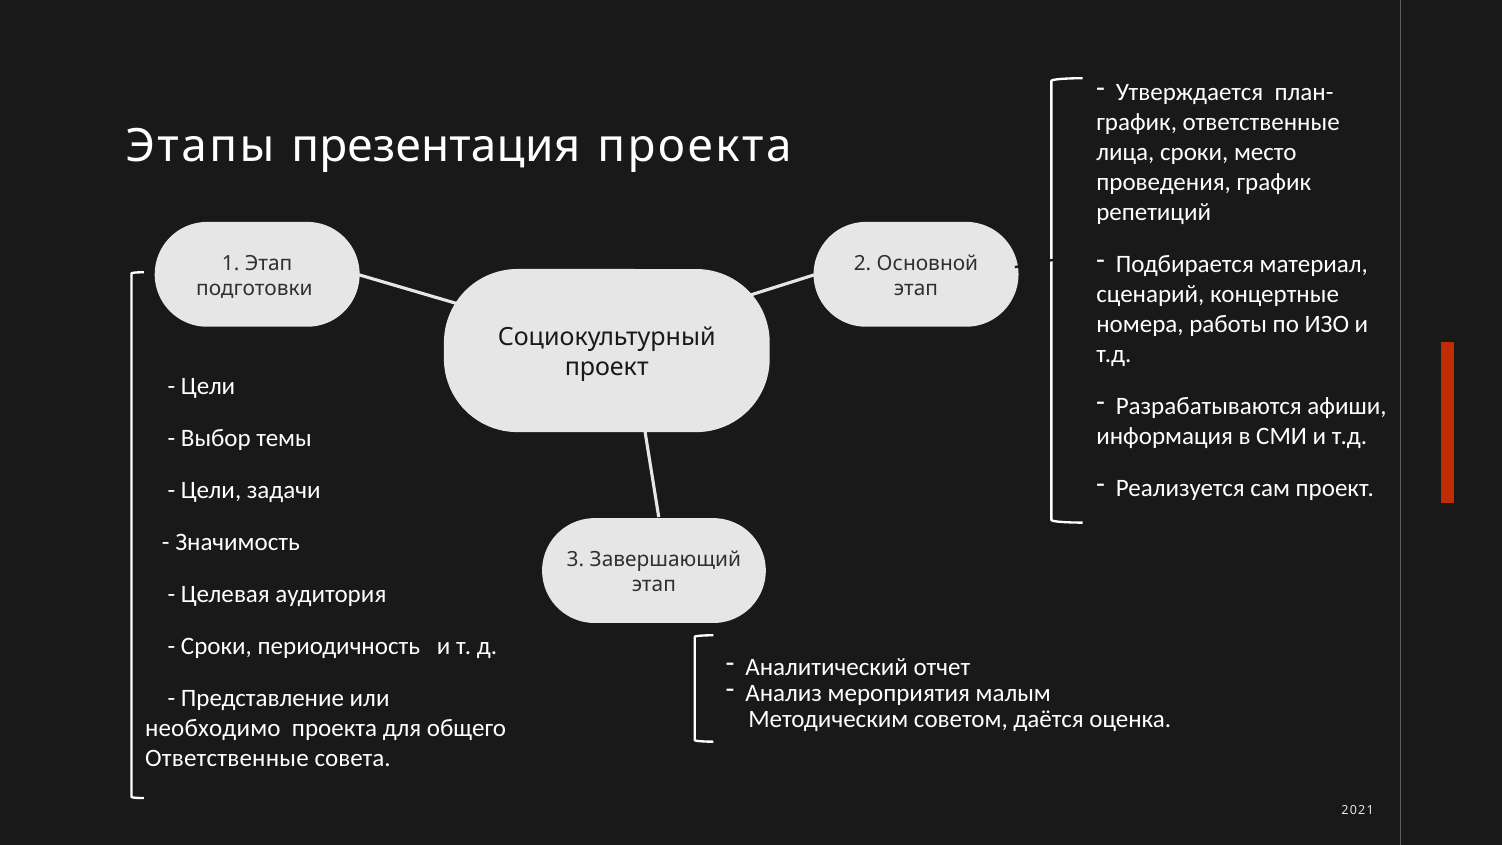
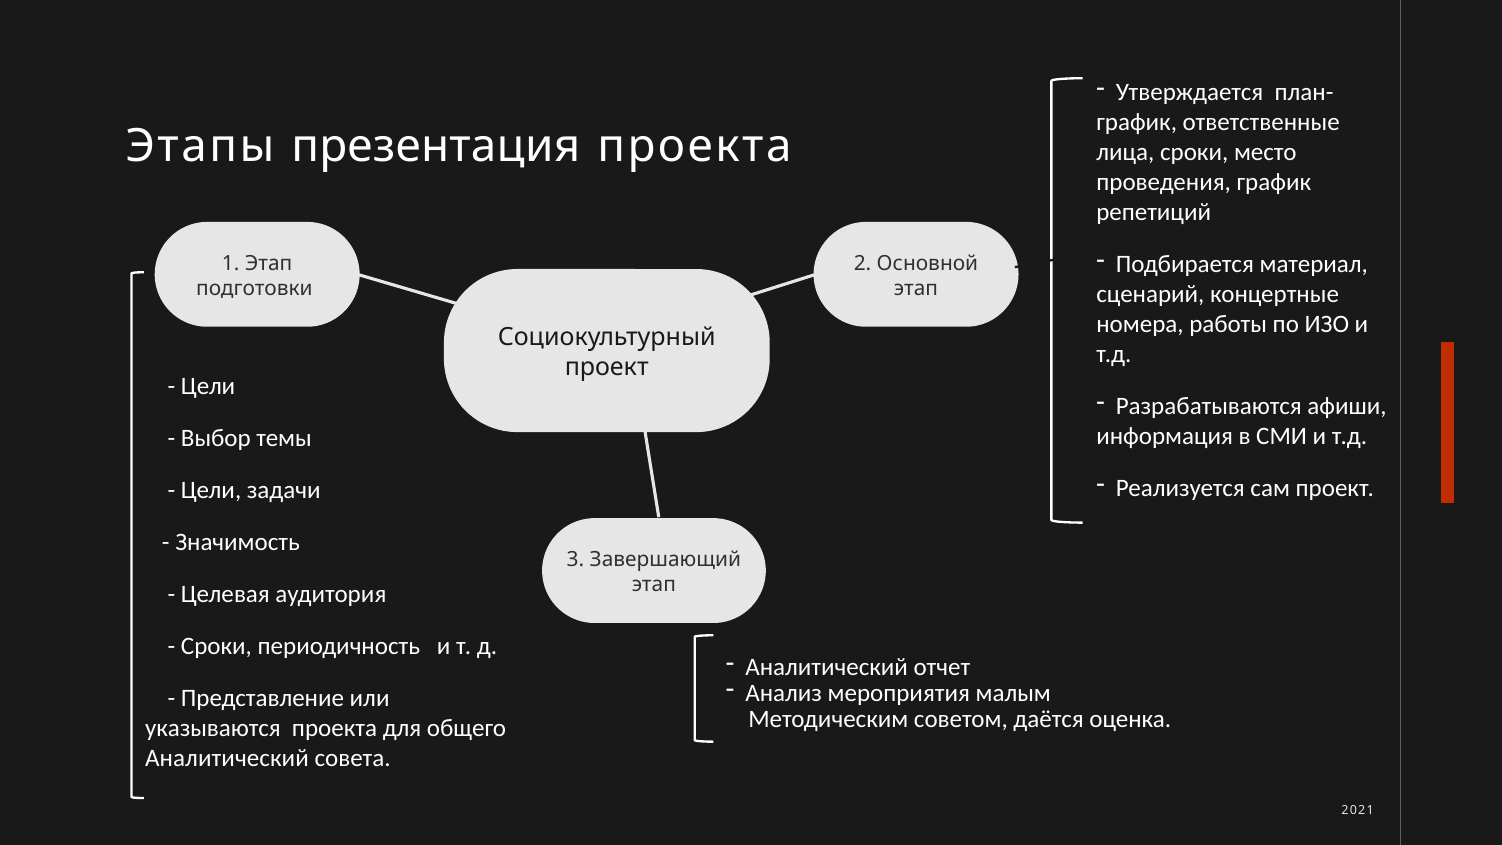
необходимо: необходимо -> указываются
Ответственные at (227, 758): Ответственные -> Аналитический
